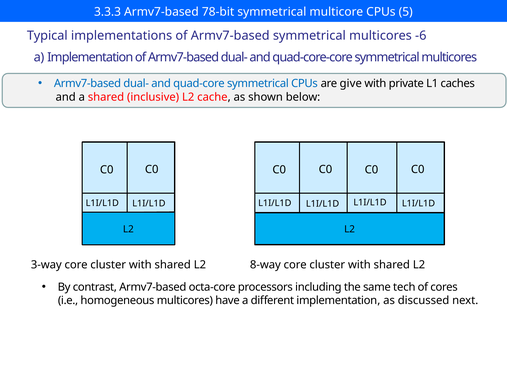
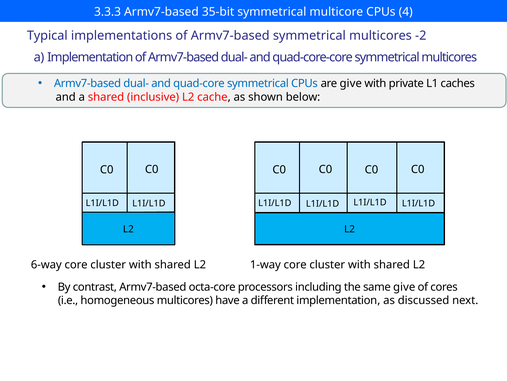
78-bit: 78-bit -> 35-bit
5: 5 -> 4
-6: -6 -> -2
3-way: 3-way -> 6-way
8-way: 8-way -> 1-way
same tech: tech -> give
